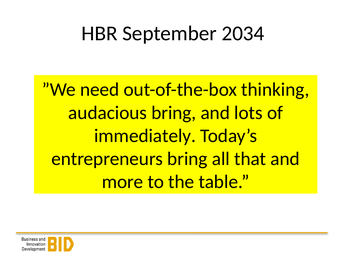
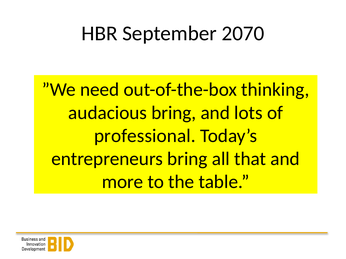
2034: 2034 -> 2070
immediately: immediately -> professional
